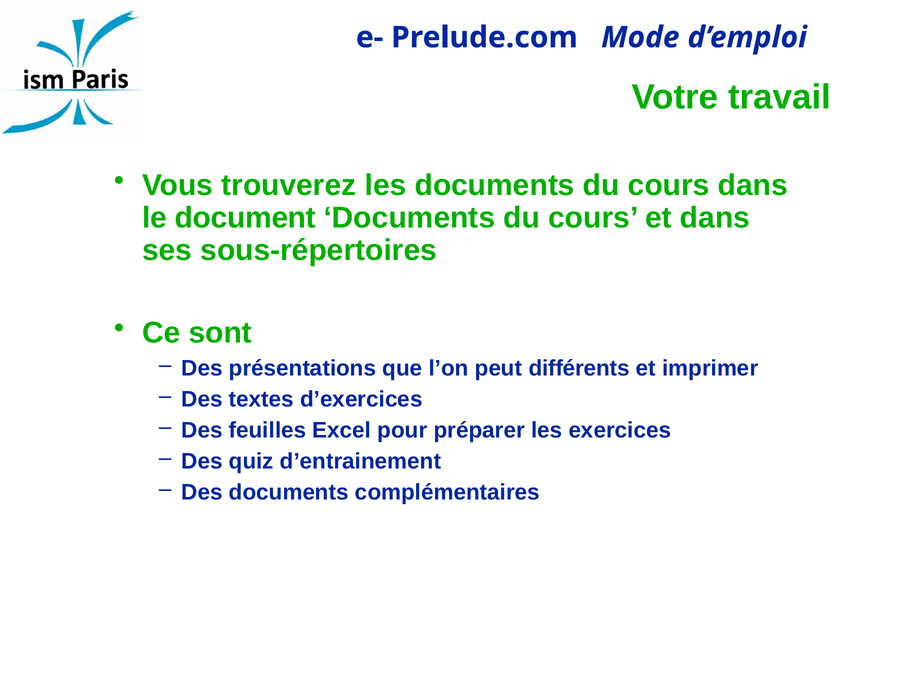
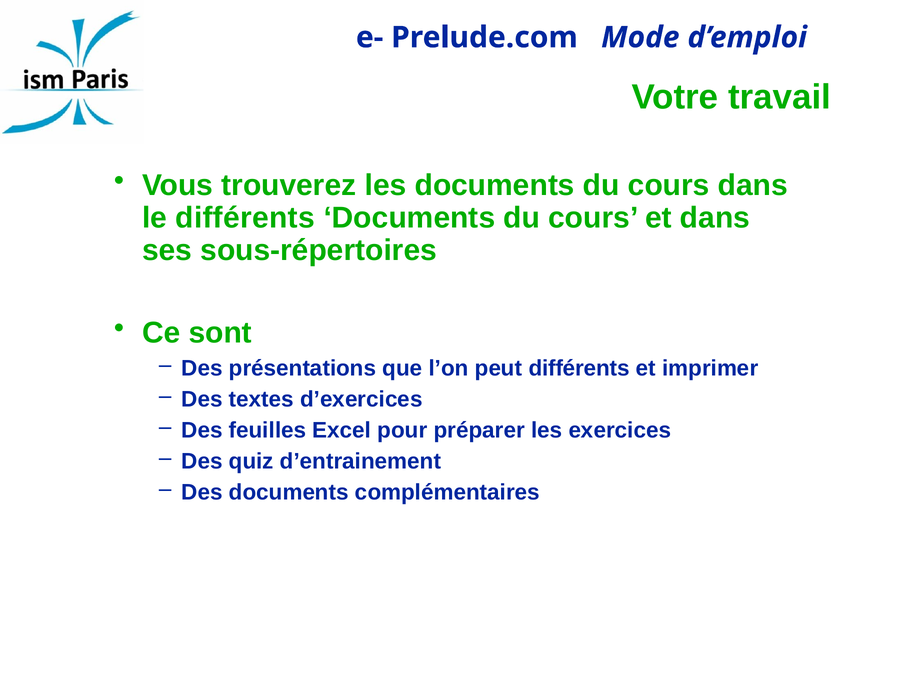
le document: document -> différents
